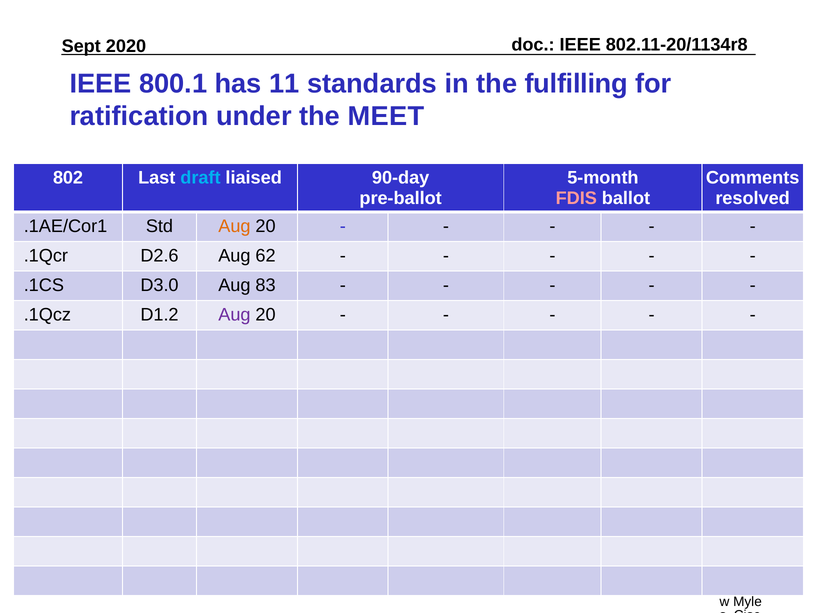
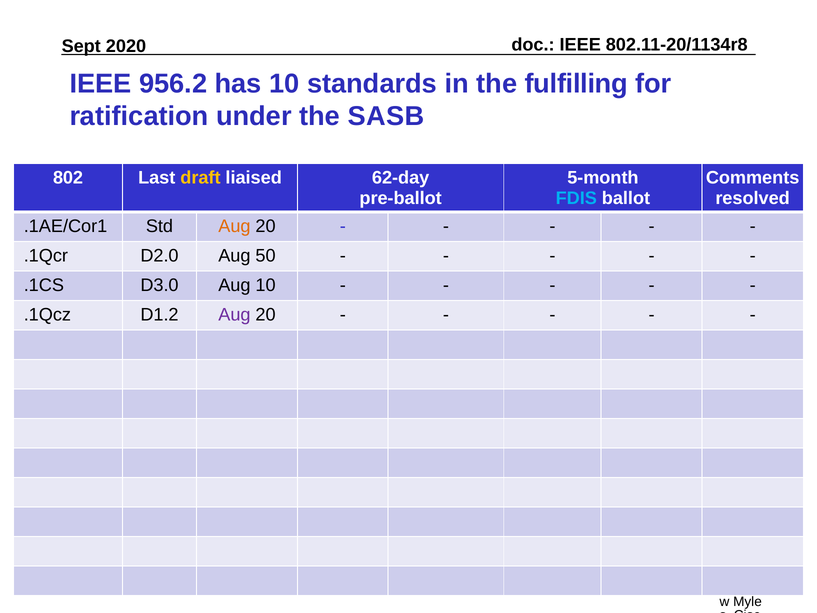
800.1: 800.1 -> 956.2
has 11: 11 -> 10
MEET: MEET -> SASB
draft colour: light blue -> yellow
90-day: 90-day -> 62-day
FDIS colour: pink -> light blue
D2.6: D2.6 -> D2.0
62: 62 -> 50
Aug 83: 83 -> 10
